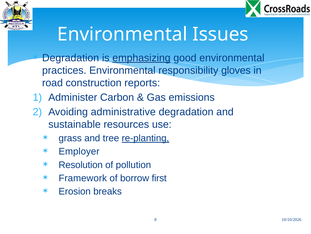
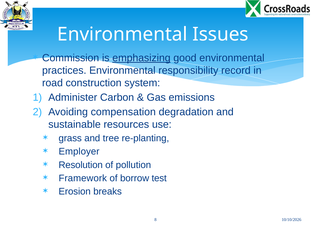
Degradation at (71, 58): Degradation -> Commission
gloves: gloves -> record
reports: reports -> system
administrative: administrative -> compensation
re-planting underline: present -> none
first: first -> test
